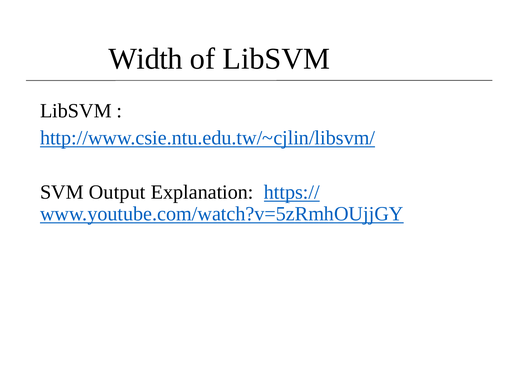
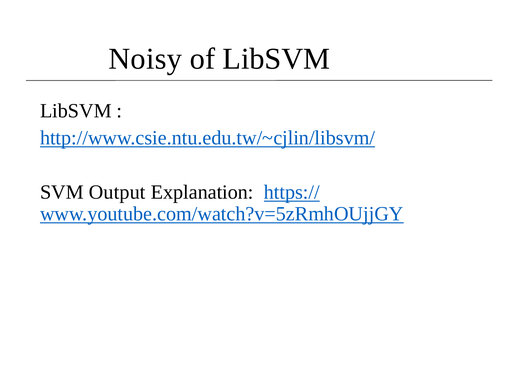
Width: Width -> Noisy
